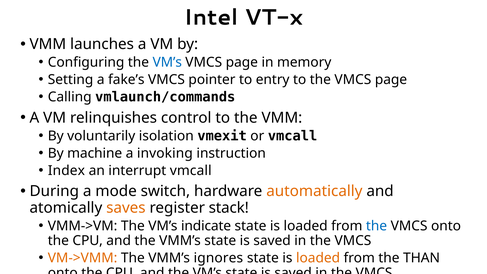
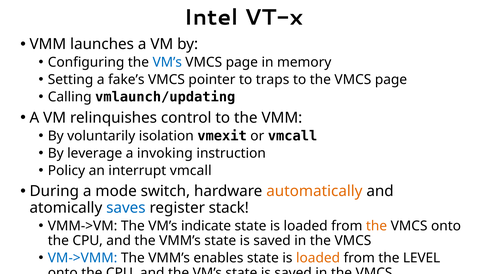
entry: entry -> traps
vmlaunch/commands: vmlaunch/commands -> vmlaunch/updating
machine: machine -> leverage
Index: Index -> Policy
saves colour: orange -> blue
the at (377, 226) colour: blue -> orange
VM->VMM colour: orange -> blue
ignores: ignores -> enables
THAN: THAN -> LEVEL
